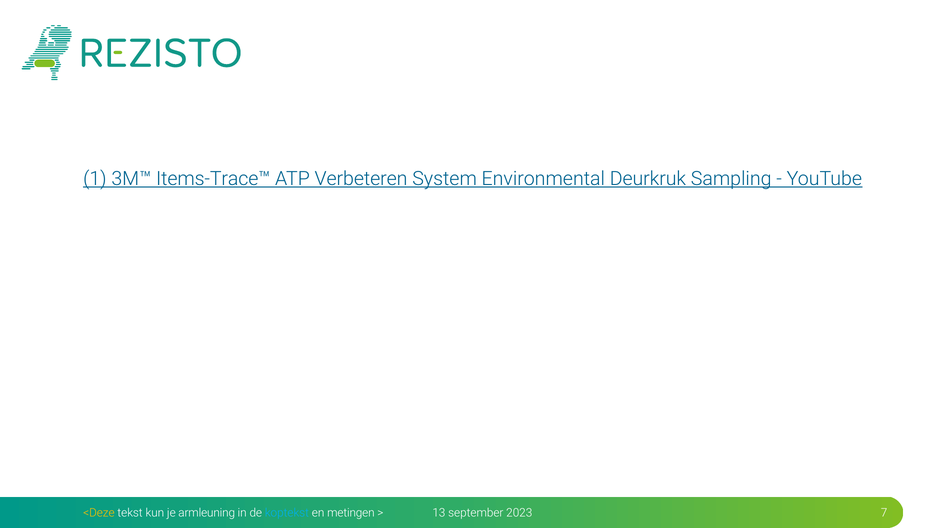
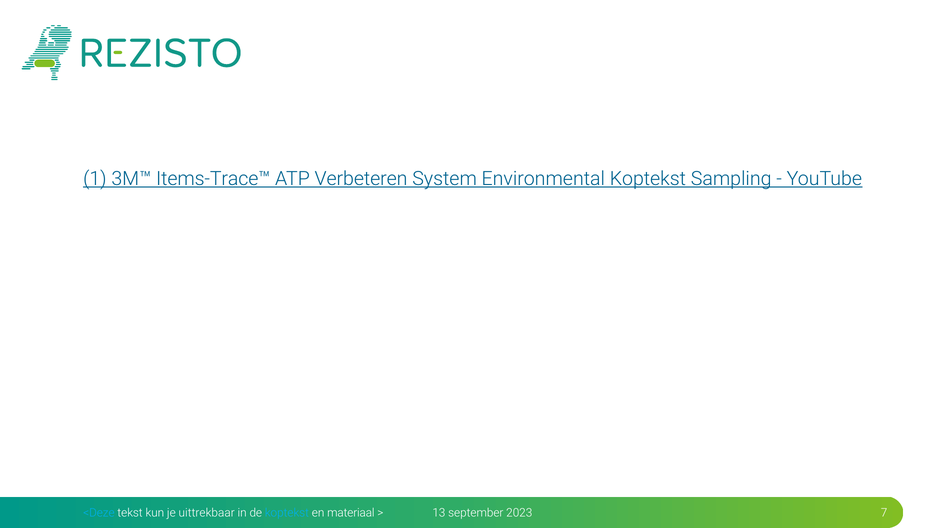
Environmental Deurkruk: Deurkruk -> Koptekst
<Deze colour: yellow -> light blue
armleuning: armleuning -> uittrekbaar
metingen: metingen -> materiaal
